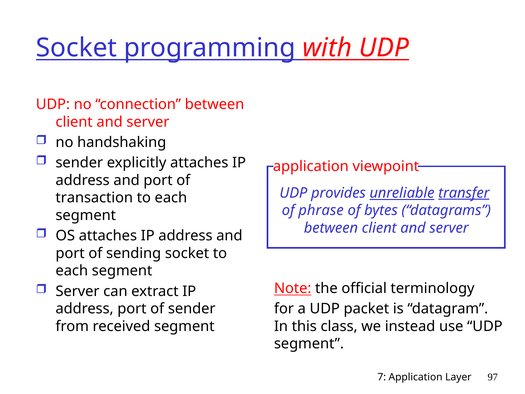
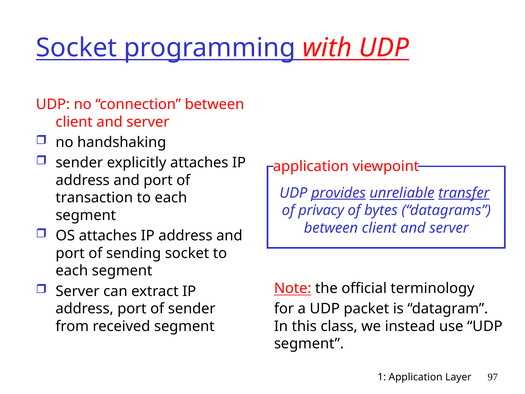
provides underline: none -> present
phrase: phrase -> privacy
7: 7 -> 1
